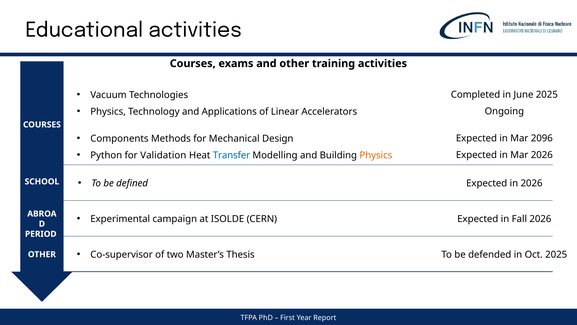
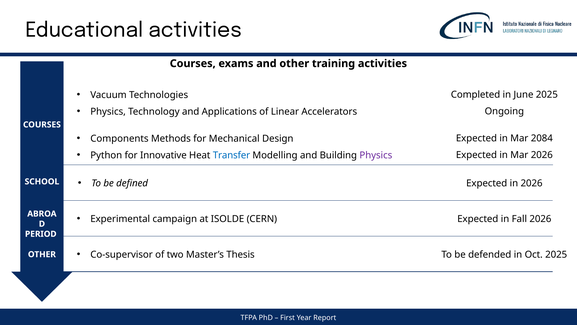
2096: 2096 -> 2084
Validation: Validation -> Innovative
Physics at (376, 155) colour: orange -> purple
